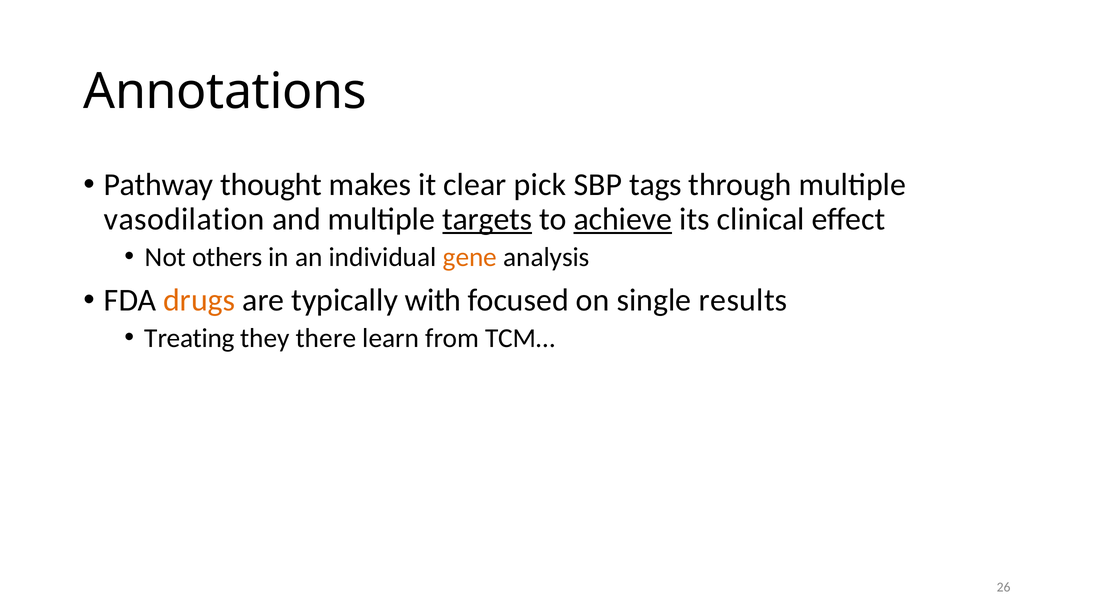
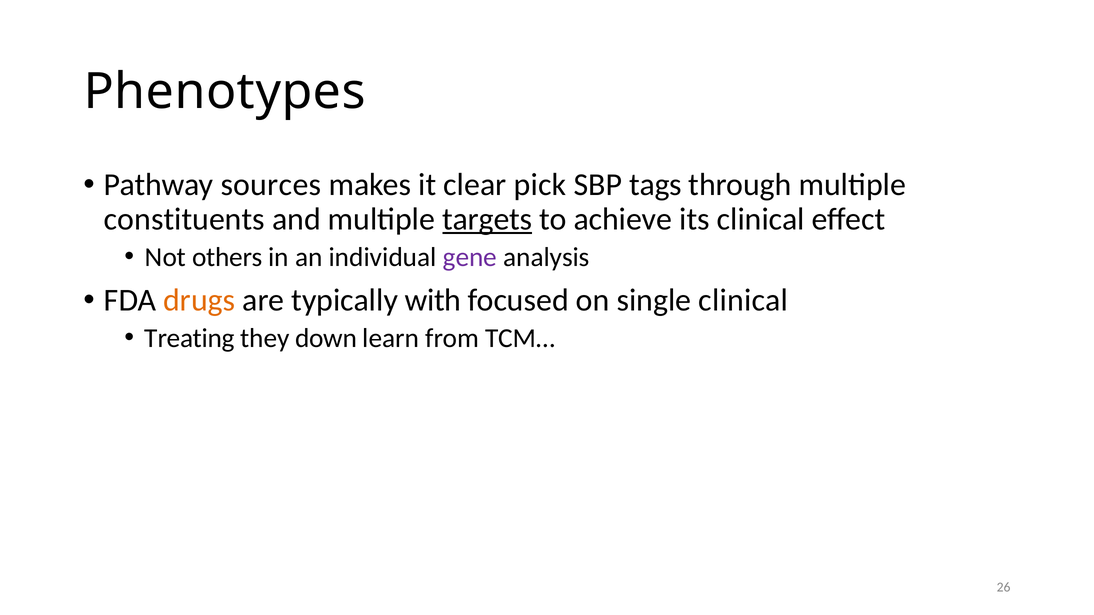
Annotations: Annotations -> Phenotypes
thought: thought -> sources
vasodilation: vasodilation -> constituents
achieve underline: present -> none
gene colour: orange -> purple
single results: results -> clinical
there: there -> down
